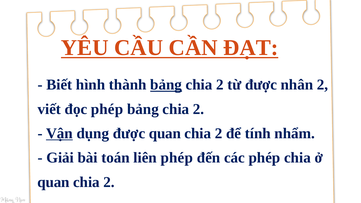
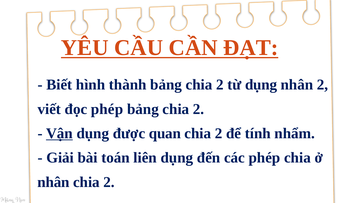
bảng at (166, 85) underline: present -> none
từ được: được -> dụng
liên phép: phép -> dụng
quan at (54, 182): quan -> nhân
